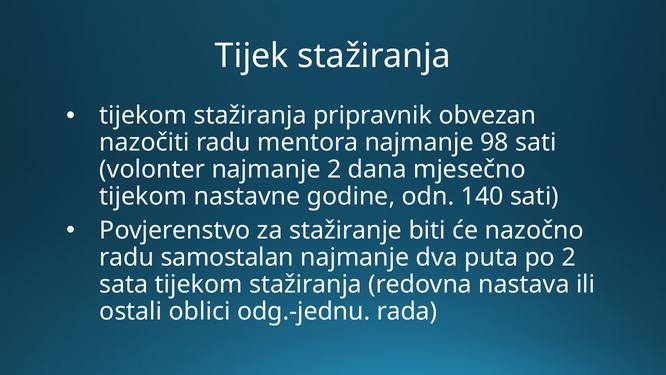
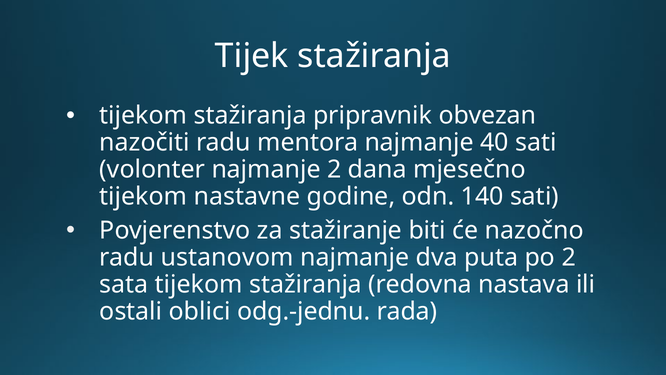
98: 98 -> 40
samostalan: samostalan -> ustanovom
